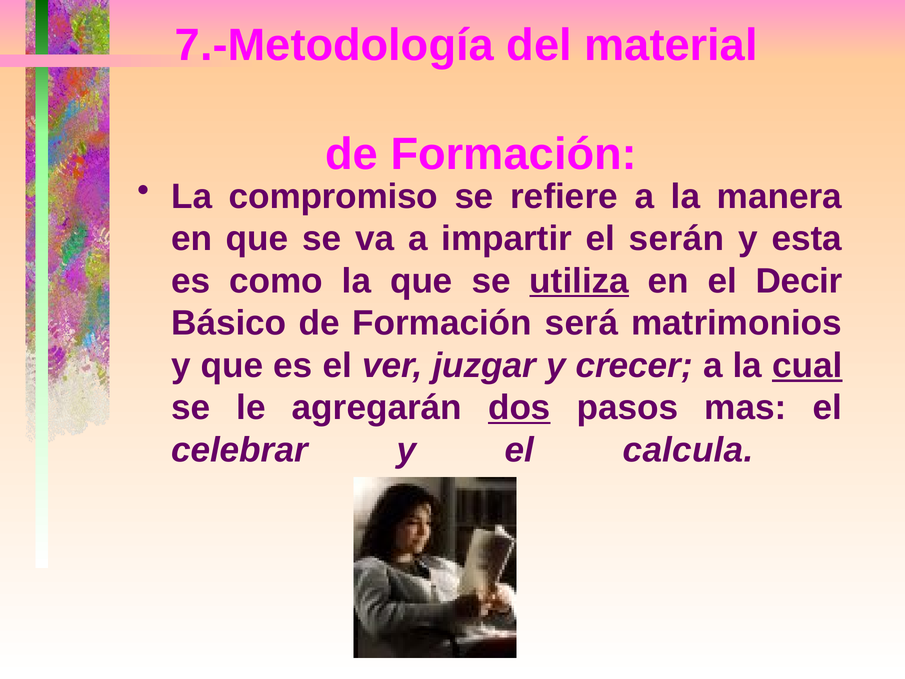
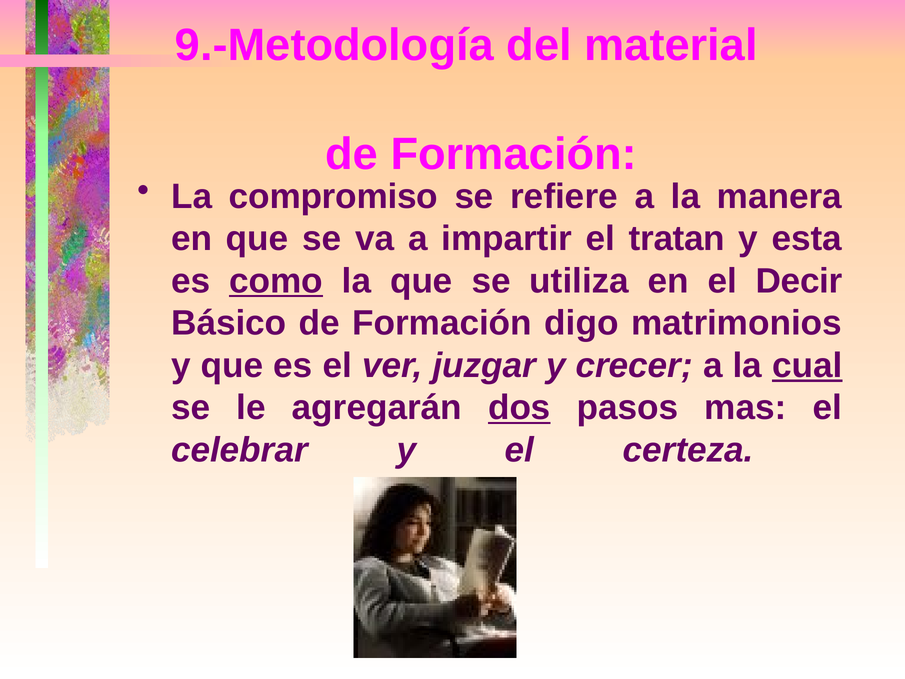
7.-Metodología: 7.-Metodología -> 9.-Metodología
serán: serán -> tratan
como underline: none -> present
utiliza underline: present -> none
será: será -> digo
calcula: calcula -> certeza
